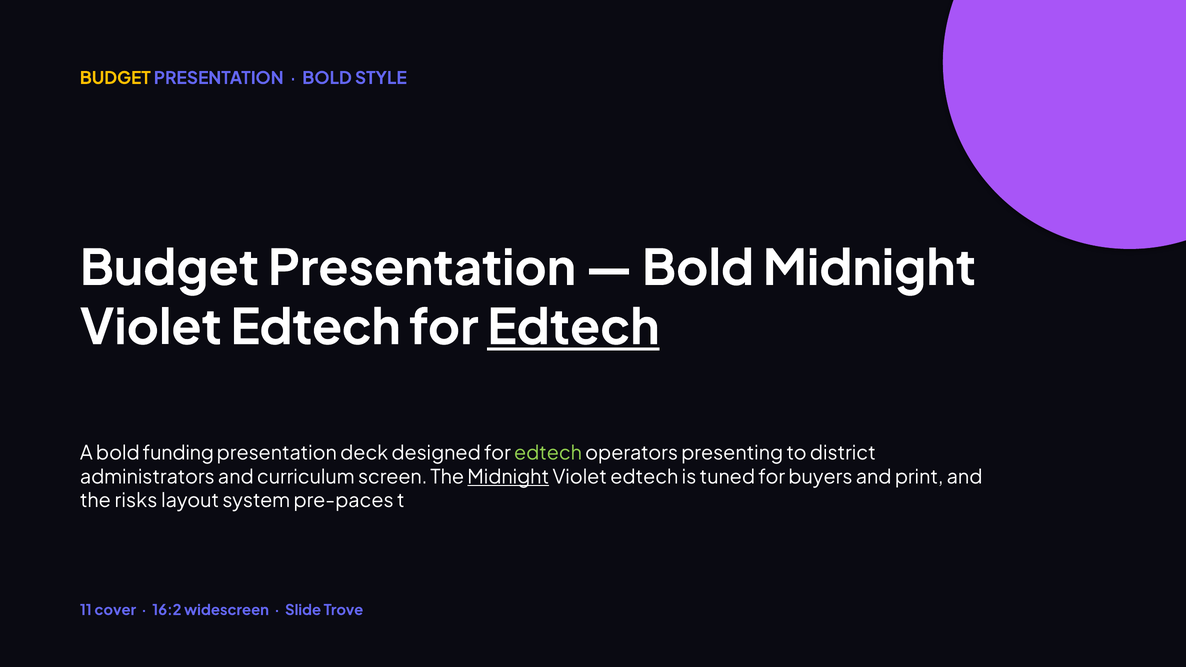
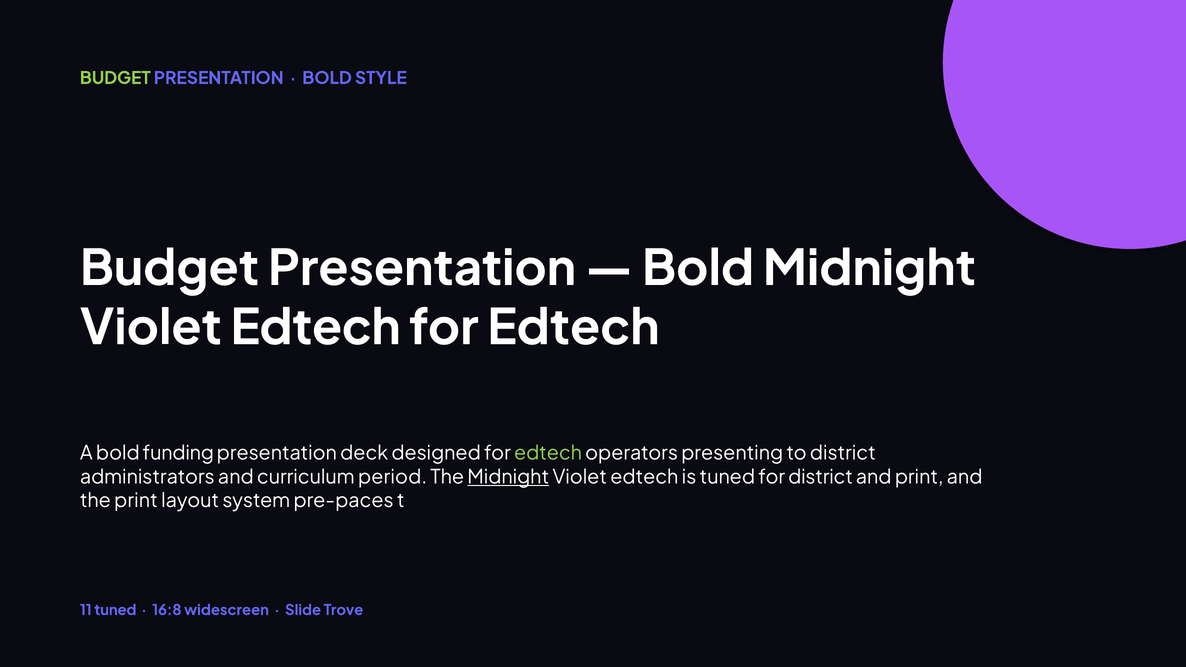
BUDGET at (115, 78) colour: yellow -> light green
Edtech at (573, 328) underline: present -> none
screen: screen -> period
for buyers: buyers -> district
the risks: risks -> print
11 cover: cover -> tuned
16:2: 16:2 -> 16:8
